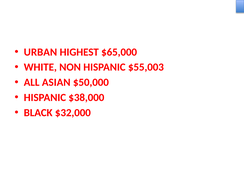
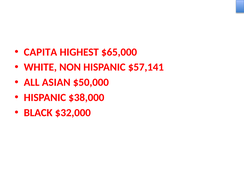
URBAN: URBAN -> CAPITA
$55,003: $55,003 -> $57,141
